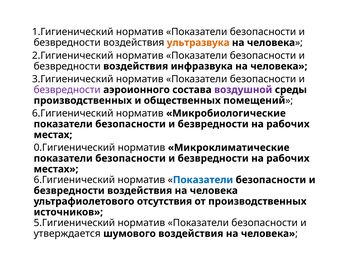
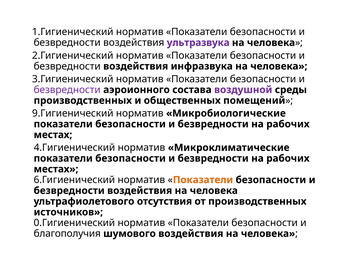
ультразвука colour: orange -> purple
6.Гигиенический at (73, 113): 6.Гигиенический -> 9.Гигиенический
0.Гигиенический: 0.Гигиенический -> 4.Гигиенический
Показатели at (203, 180) colour: blue -> orange
5.Гигиенический: 5.Гигиенический -> 0.Гигиенический
утверждается: утверждается -> благополучия
